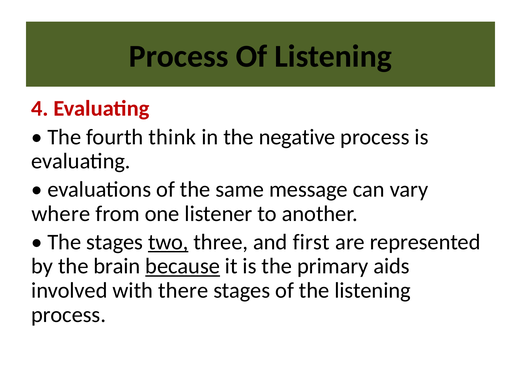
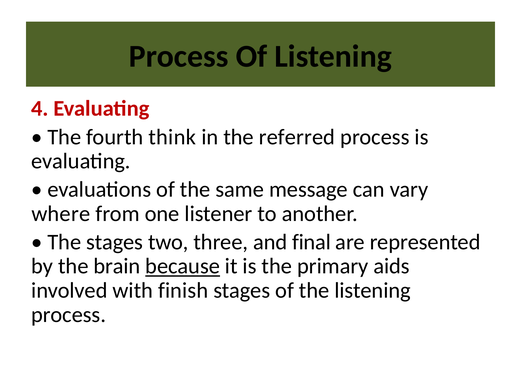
negative: negative -> referred
two underline: present -> none
first: first -> final
there: there -> finish
